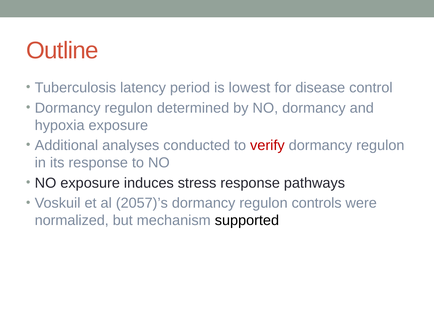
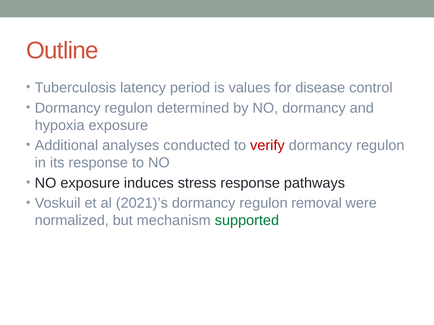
lowest: lowest -> values
2057)’s: 2057)’s -> 2021)’s
controls: controls -> removal
supported colour: black -> green
